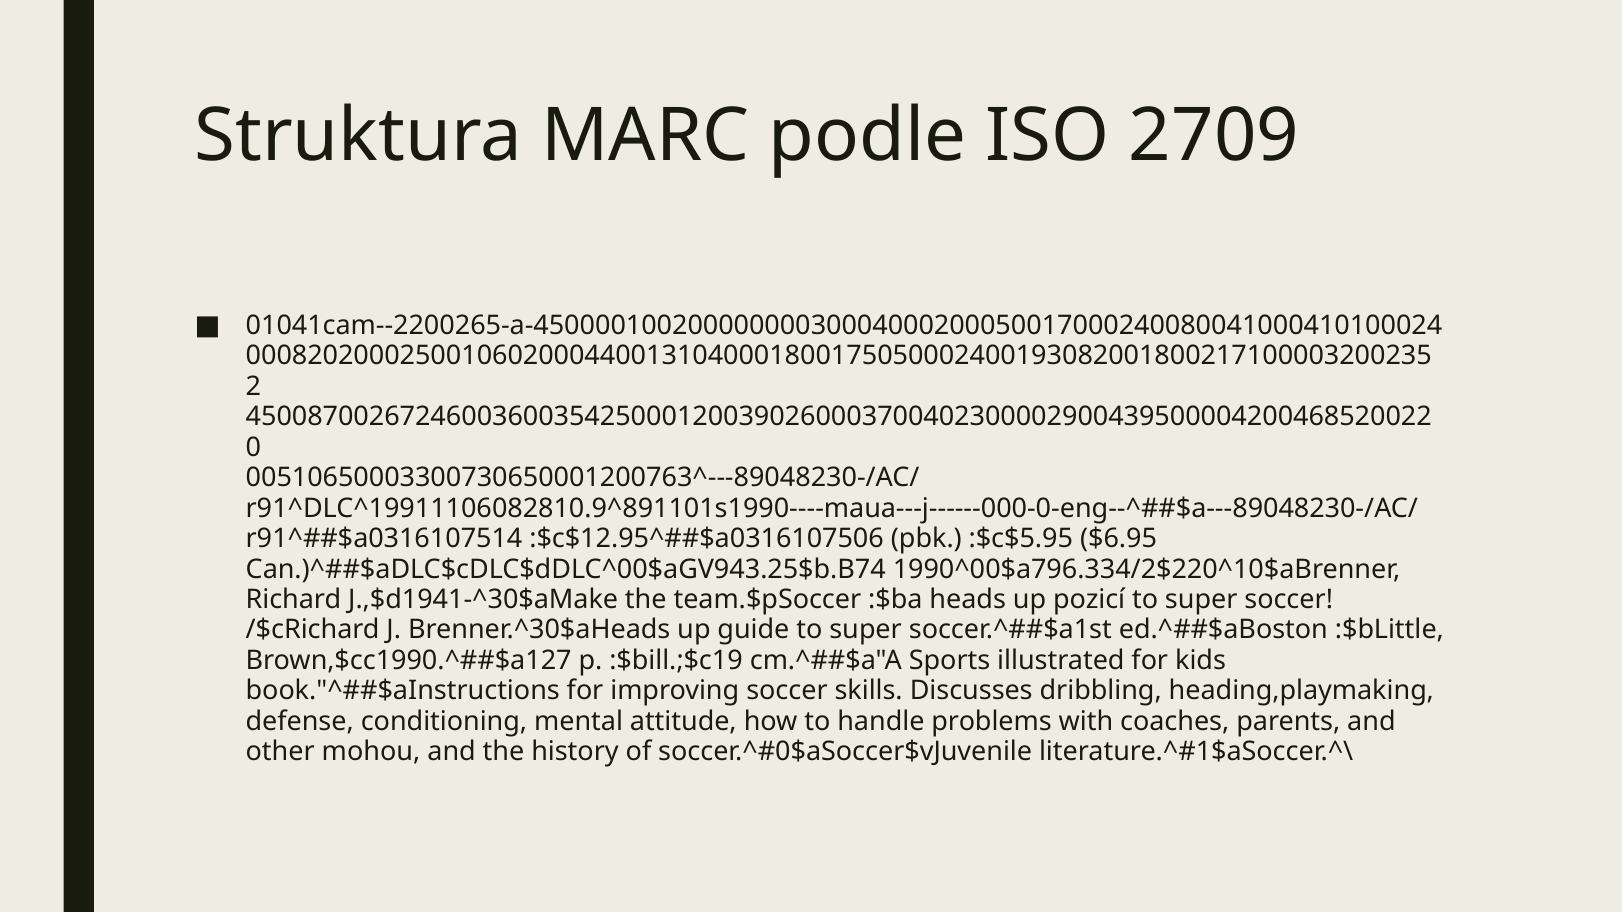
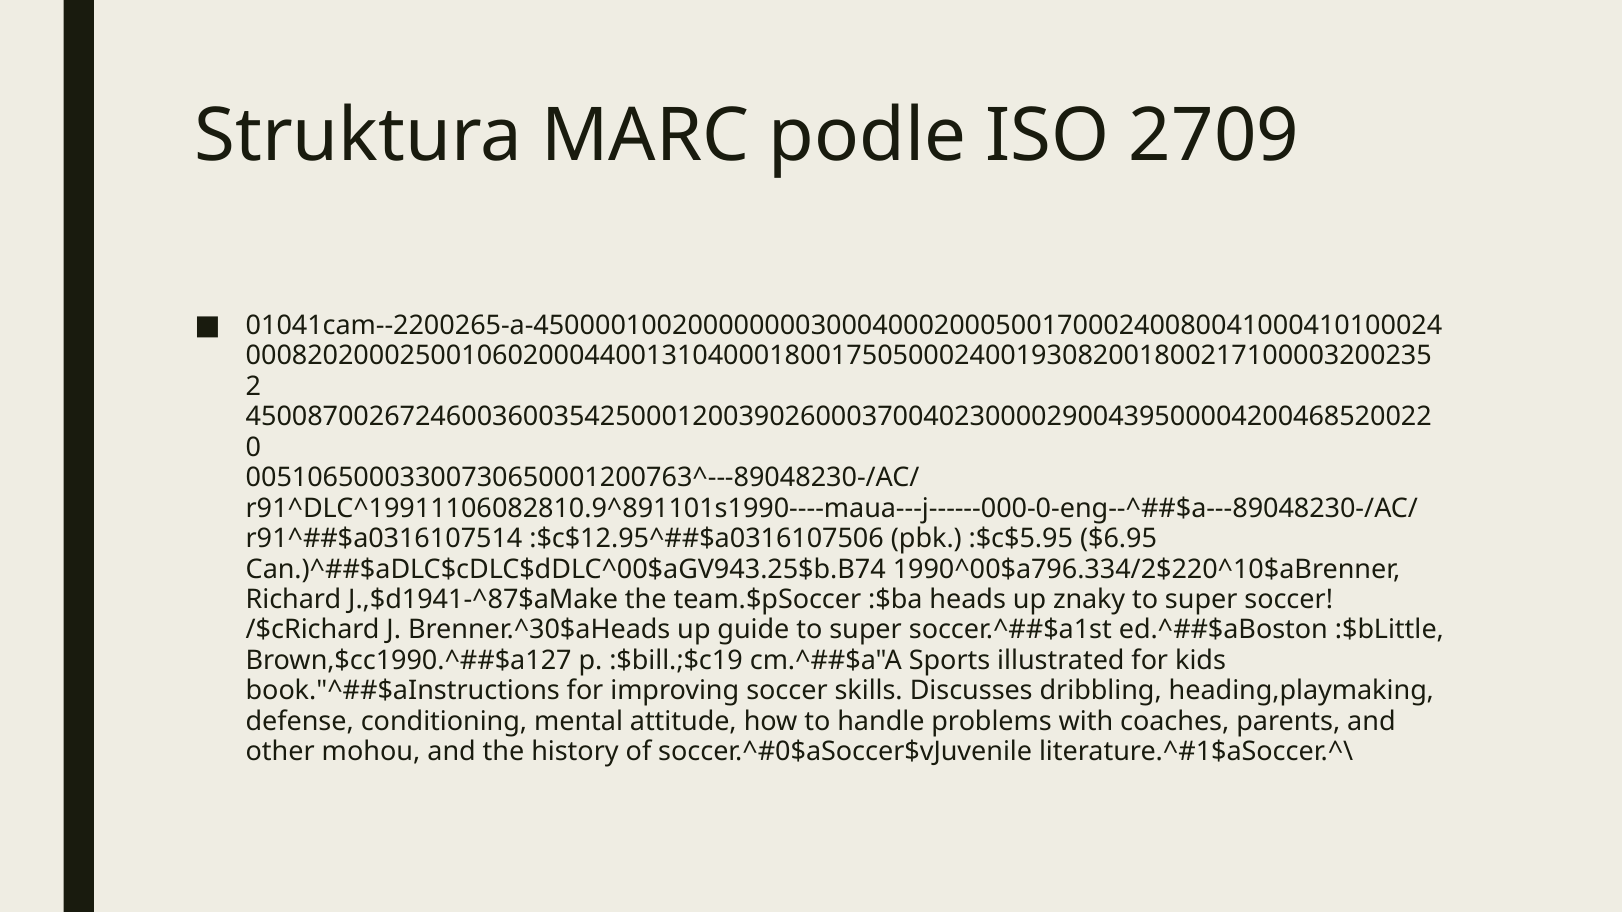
J.,$d1941-^30$aMake: J.,$d1941-^30$aMake -> J.,$d1941-^87$aMake
pozicí: pozicí -> znaky
